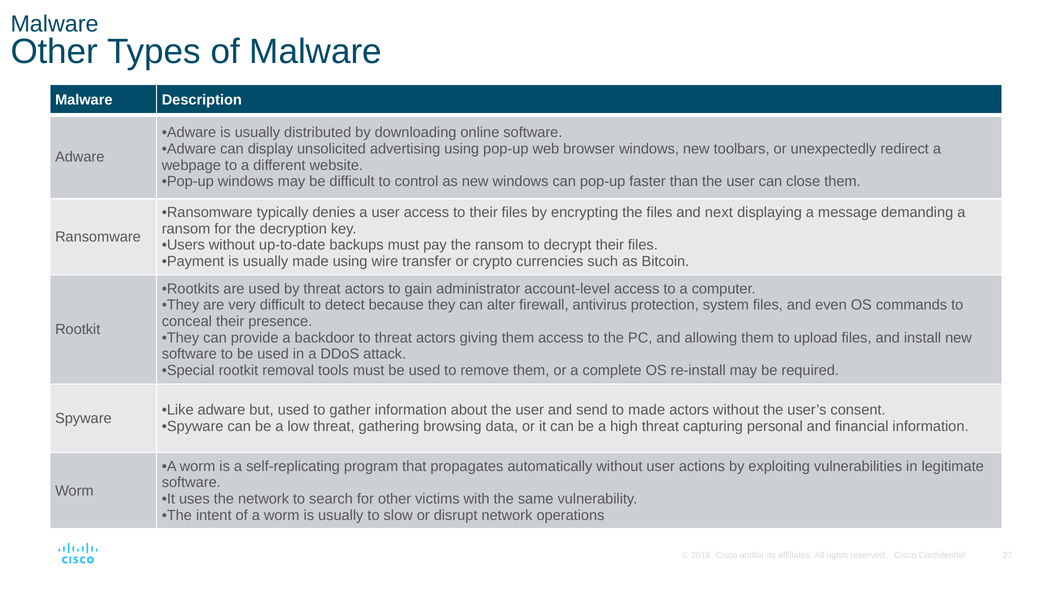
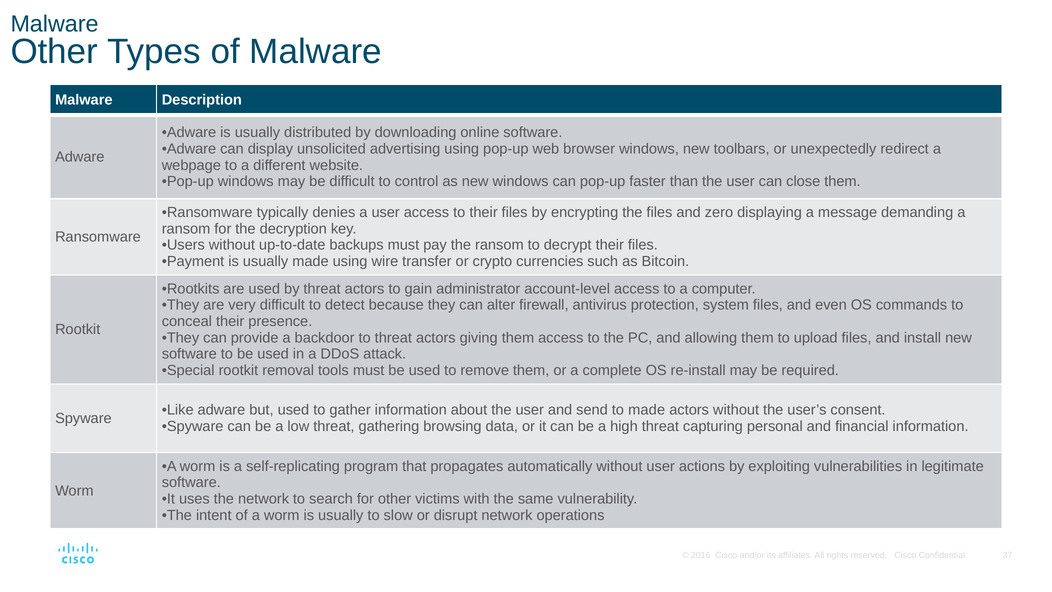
next: next -> zero
